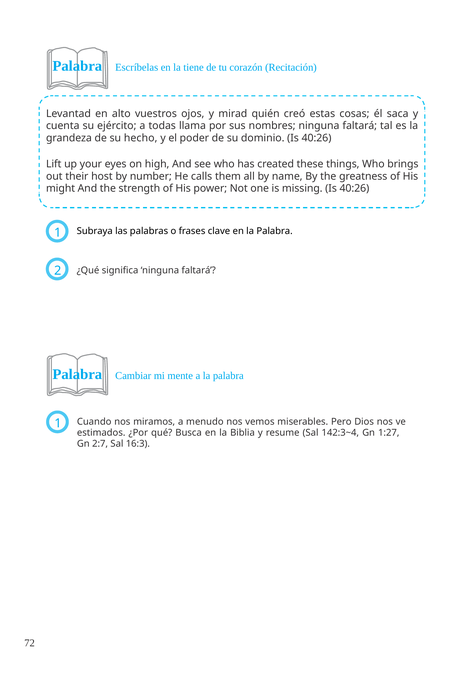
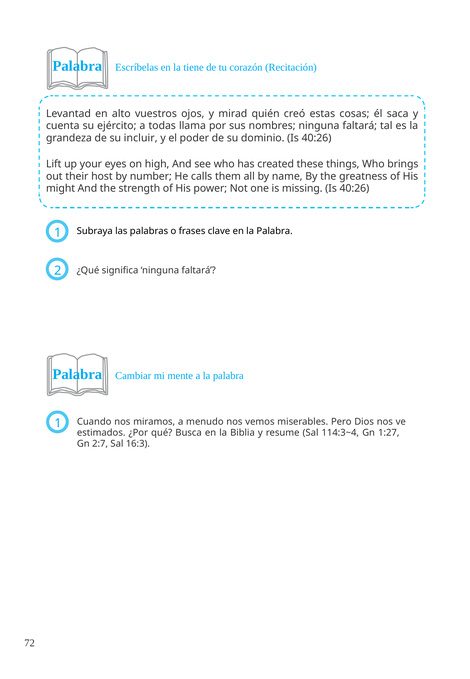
hecho: hecho -> incluir
142:3~4: 142:3~4 -> 114:3~4
